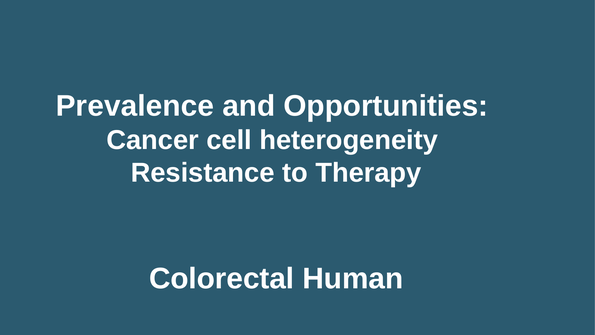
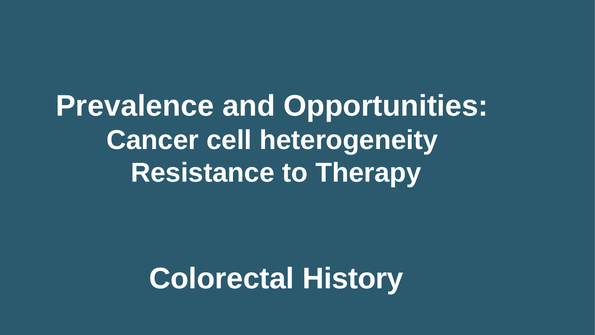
Human: Human -> History
